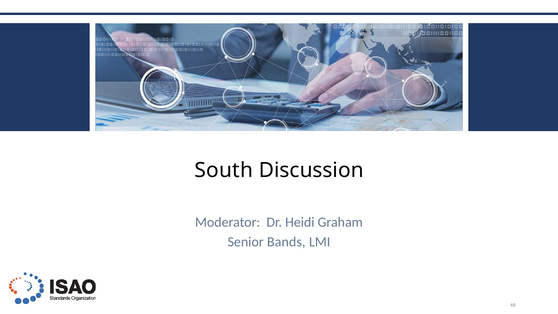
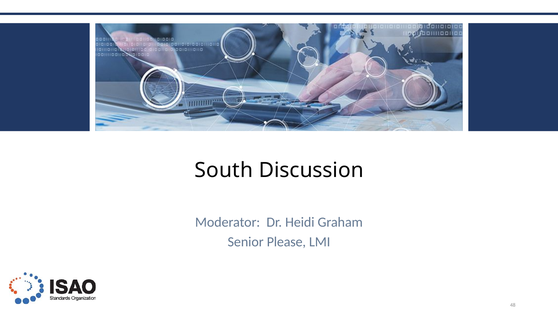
Bands: Bands -> Please
